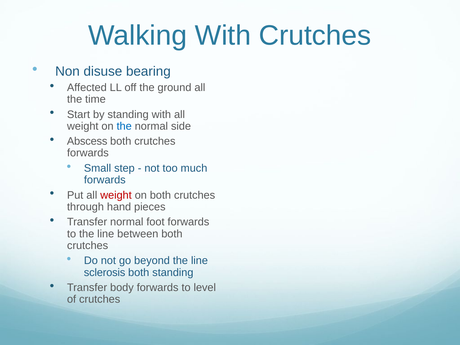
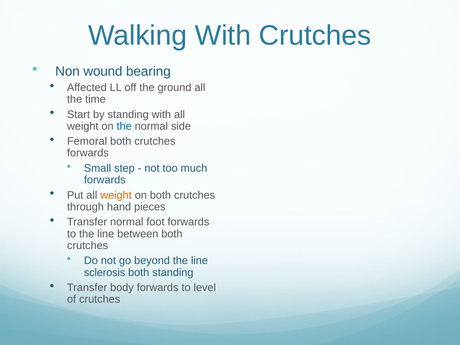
disuse: disuse -> wound
Abscess: Abscess -> Femoral
weight at (116, 195) colour: red -> orange
